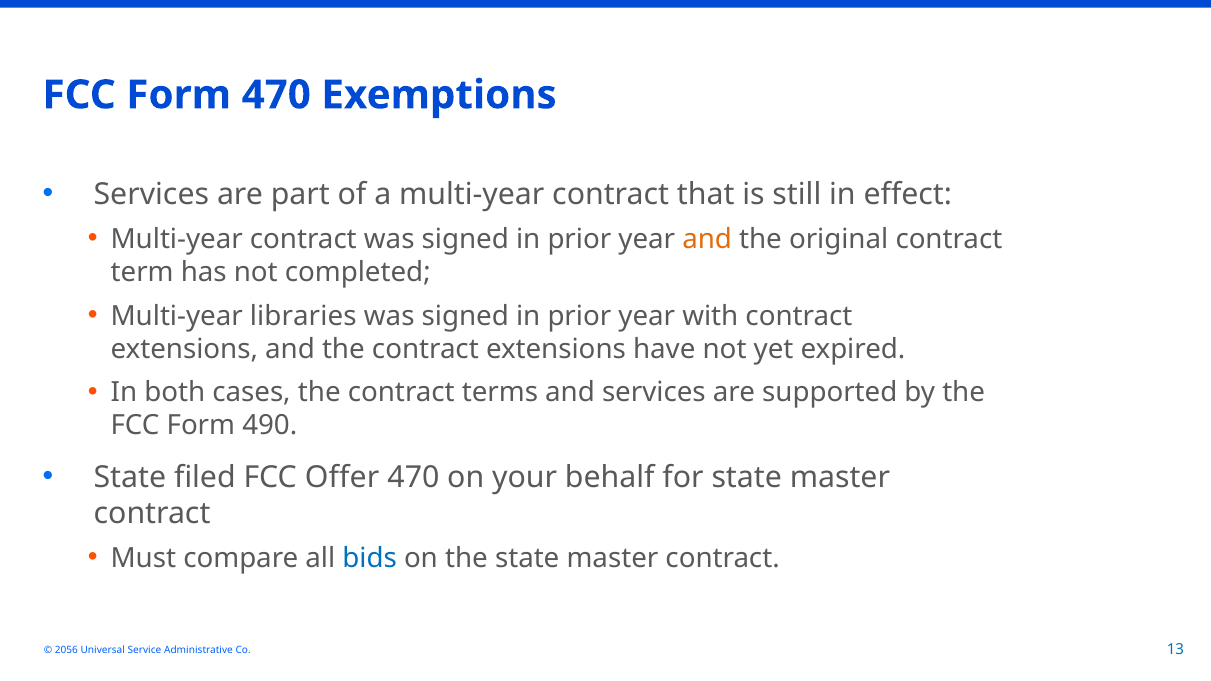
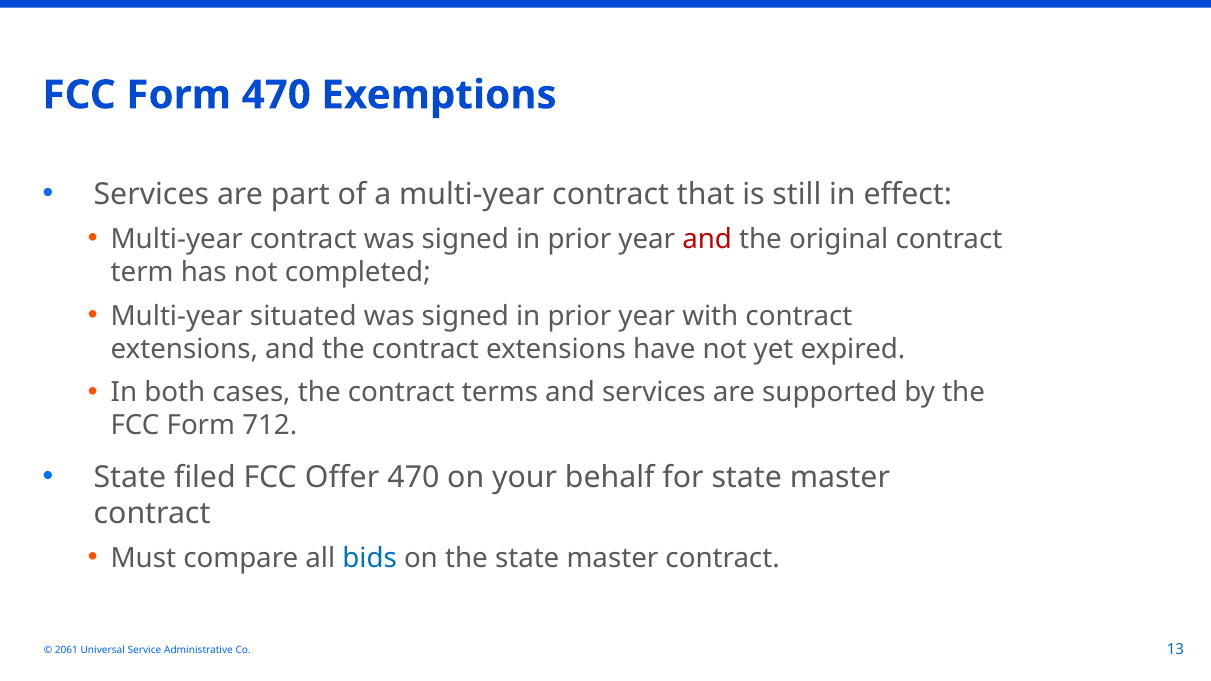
and at (707, 239) colour: orange -> red
libraries: libraries -> situated
490: 490 -> 712
2056: 2056 -> 2061
